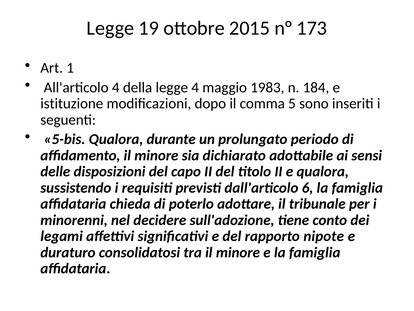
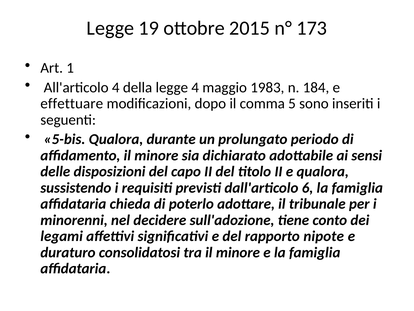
istituzione: istituzione -> effettuare
